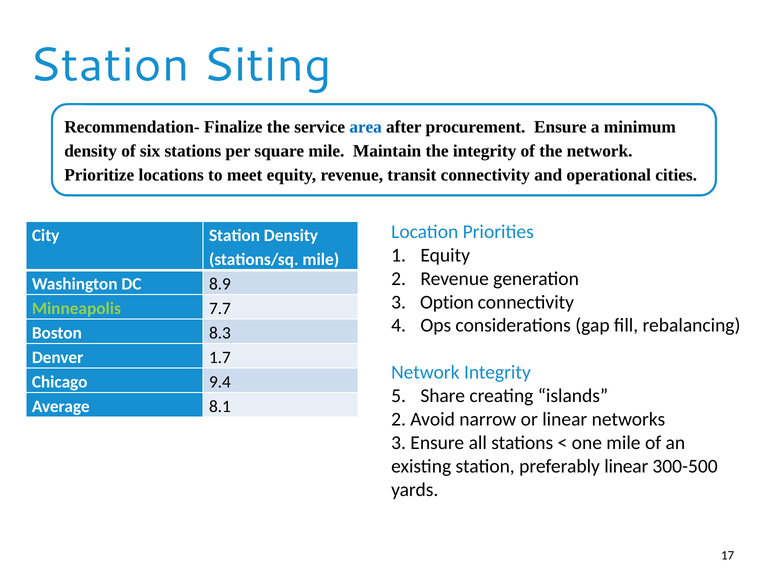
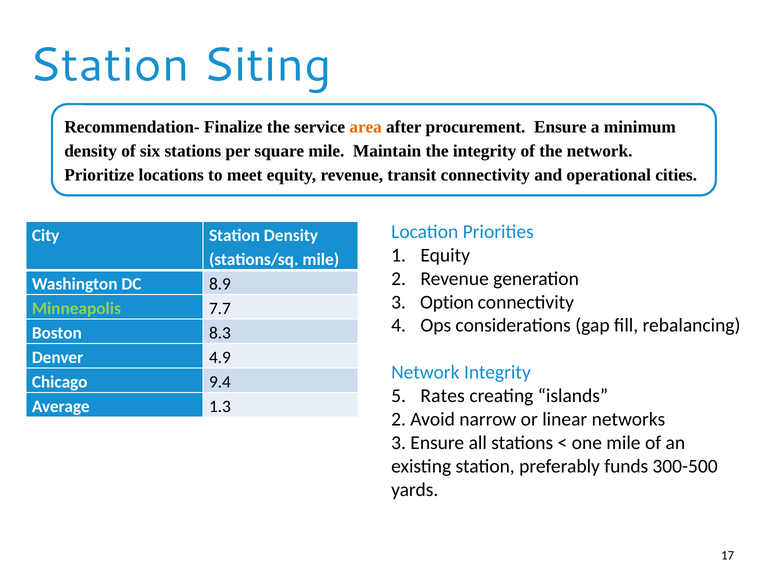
area colour: blue -> orange
1.7: 1.7 -> 4.9
Share: Share -> Rates
8.1: 8.1 -> 1.3
preferably linear: linear -> funds
